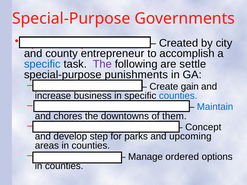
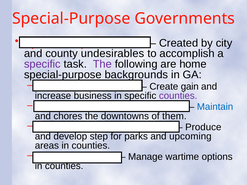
entrepreneur: entrepreneur -> undesirables
specific at (42, 64) colour: blue -> purple
settle: settle -> home
punishments: punishments -> backgrounds
counties at (178, 96) colour: blue -> purple
Concept: Concept -> Produce
ordered: ordered -> wartime
